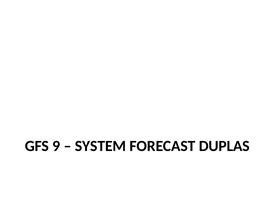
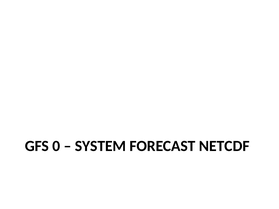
9: 9 -> 0
DUPLAS: DUPLAS -> NETCDF
